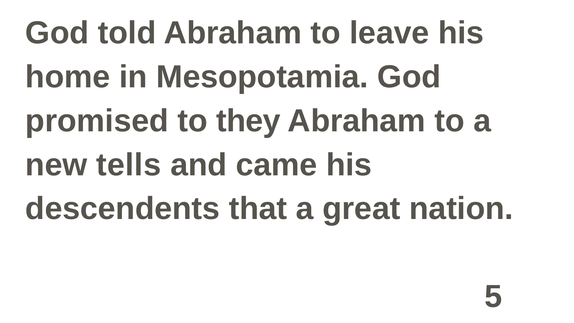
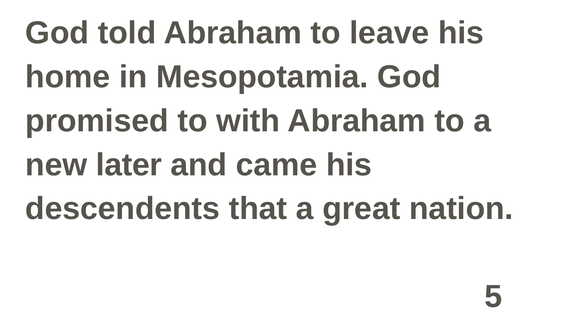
they: they -> with
tells: tells -> later
